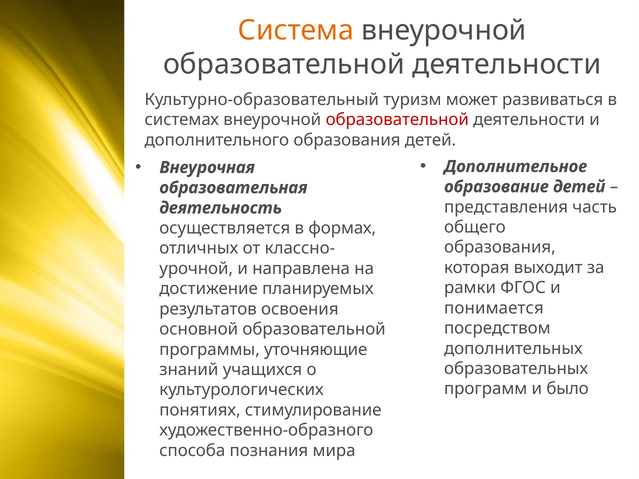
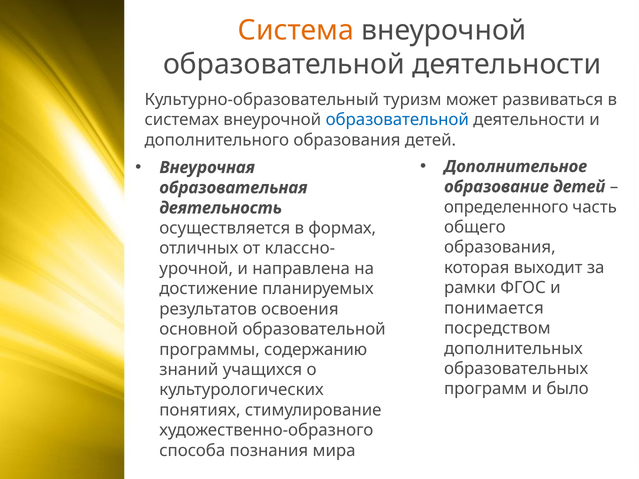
образовательной at (397, 120) colour: red -> blue
представления: представления -> определенного
уточняющие: уточняющие -> содержанию
